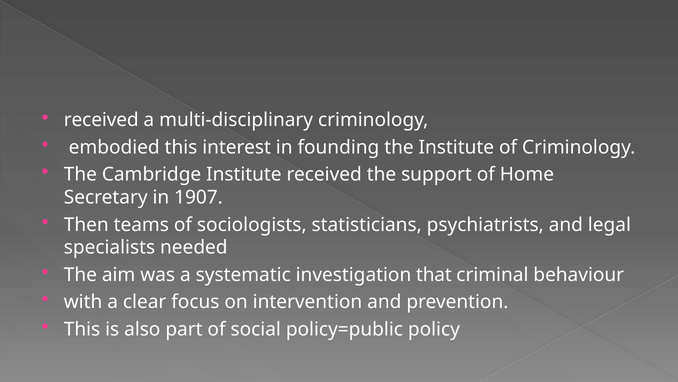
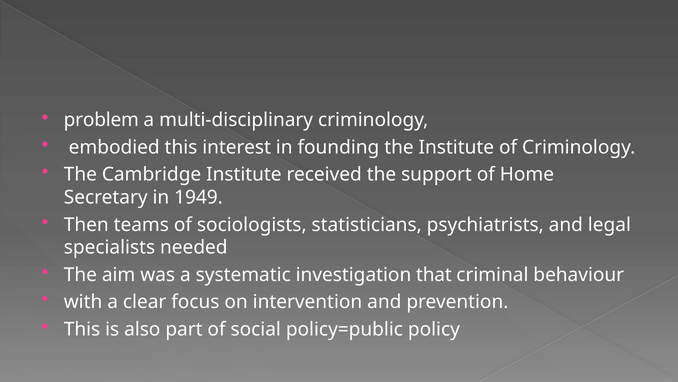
received at (101, 120): received -> problem
1907: 1907 -> 1949
